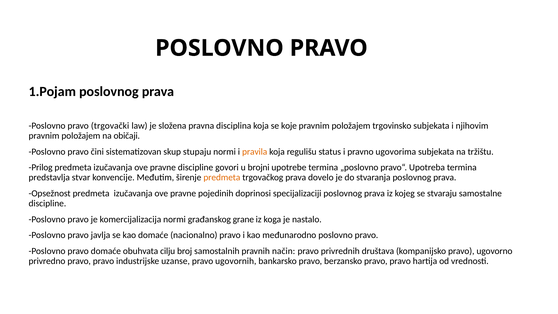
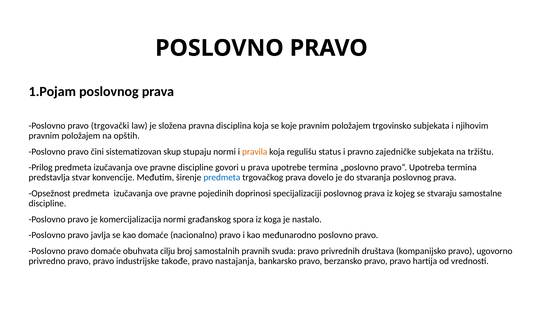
običaji: običaji -> opštih
ugovorima: ugovorima -> zajedničke
u brojni: brojni -> prava
predmeta at (222, 177) colour: orange -> blue
grane: grane -> spora
način: način -> svuda
uzanse: uzanse -> takođe
ugovornih: ugovornih -> nastajanja
